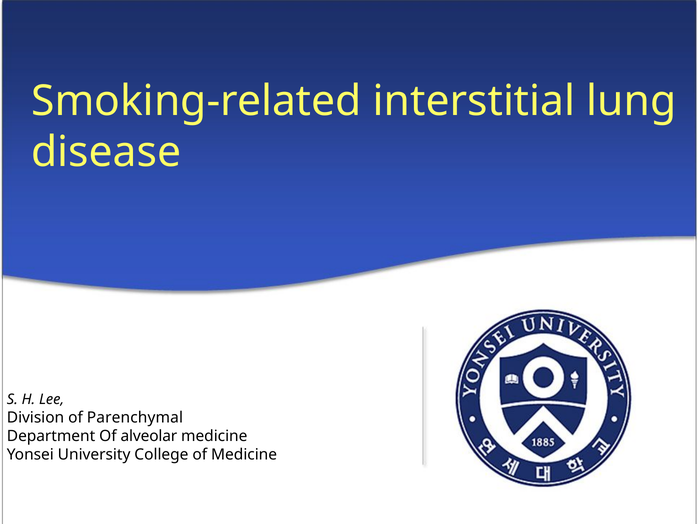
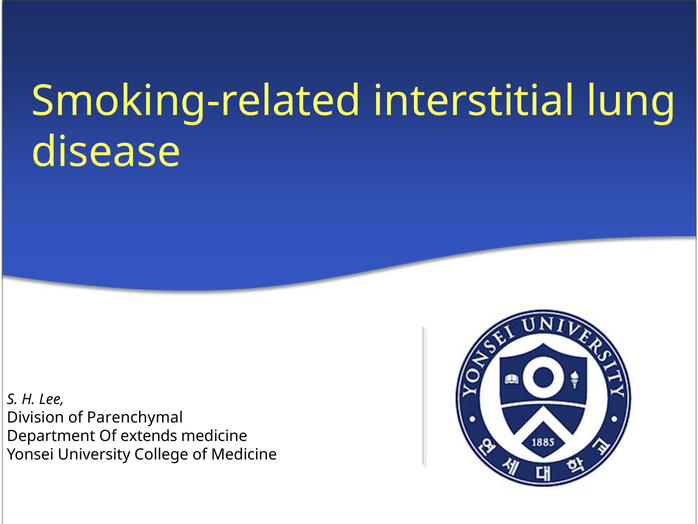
alveolar: alveolar -> extends
